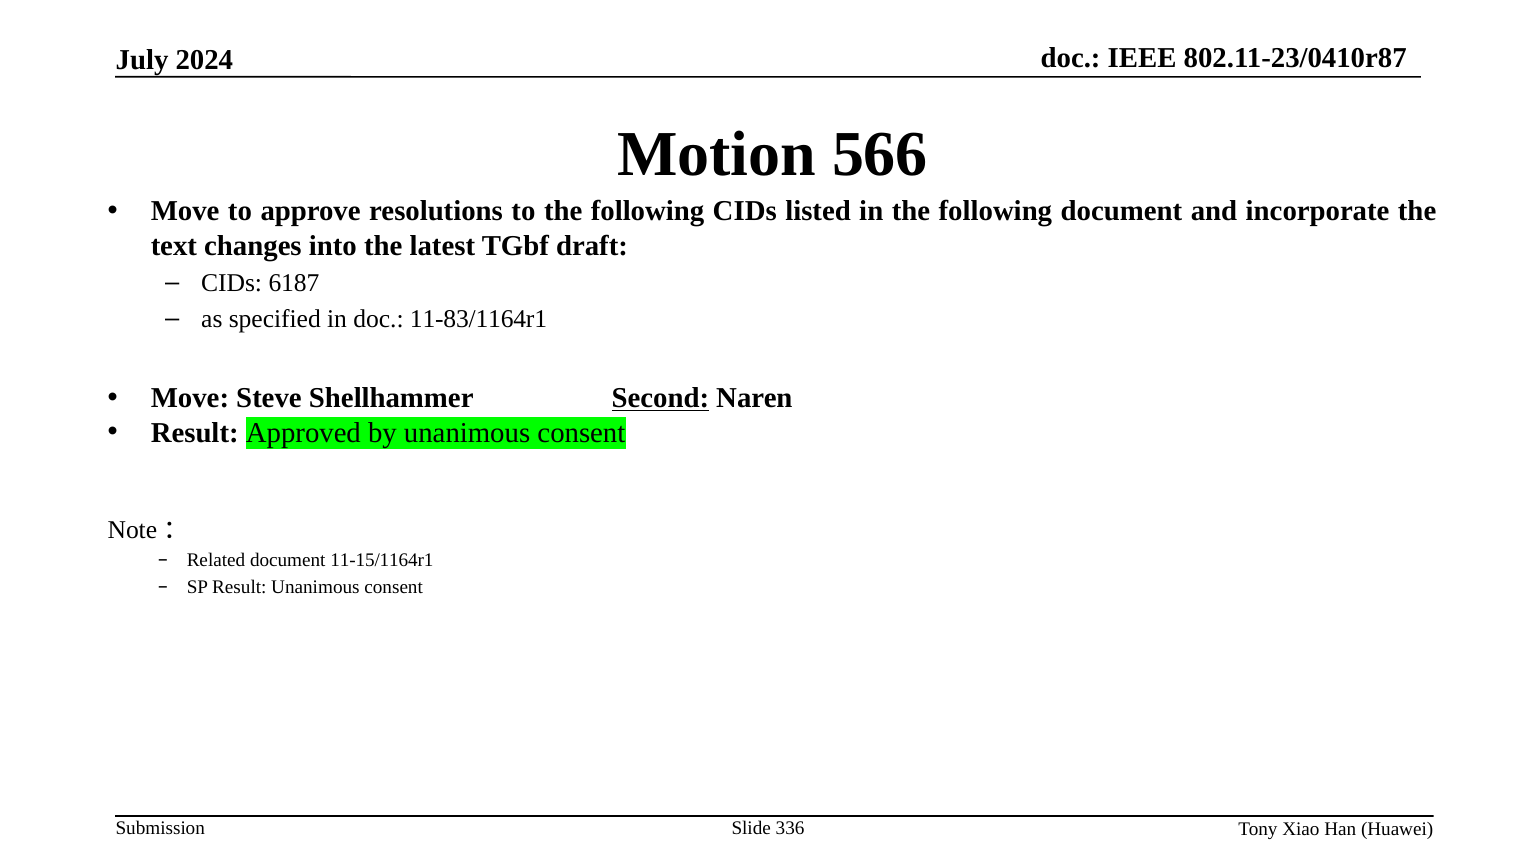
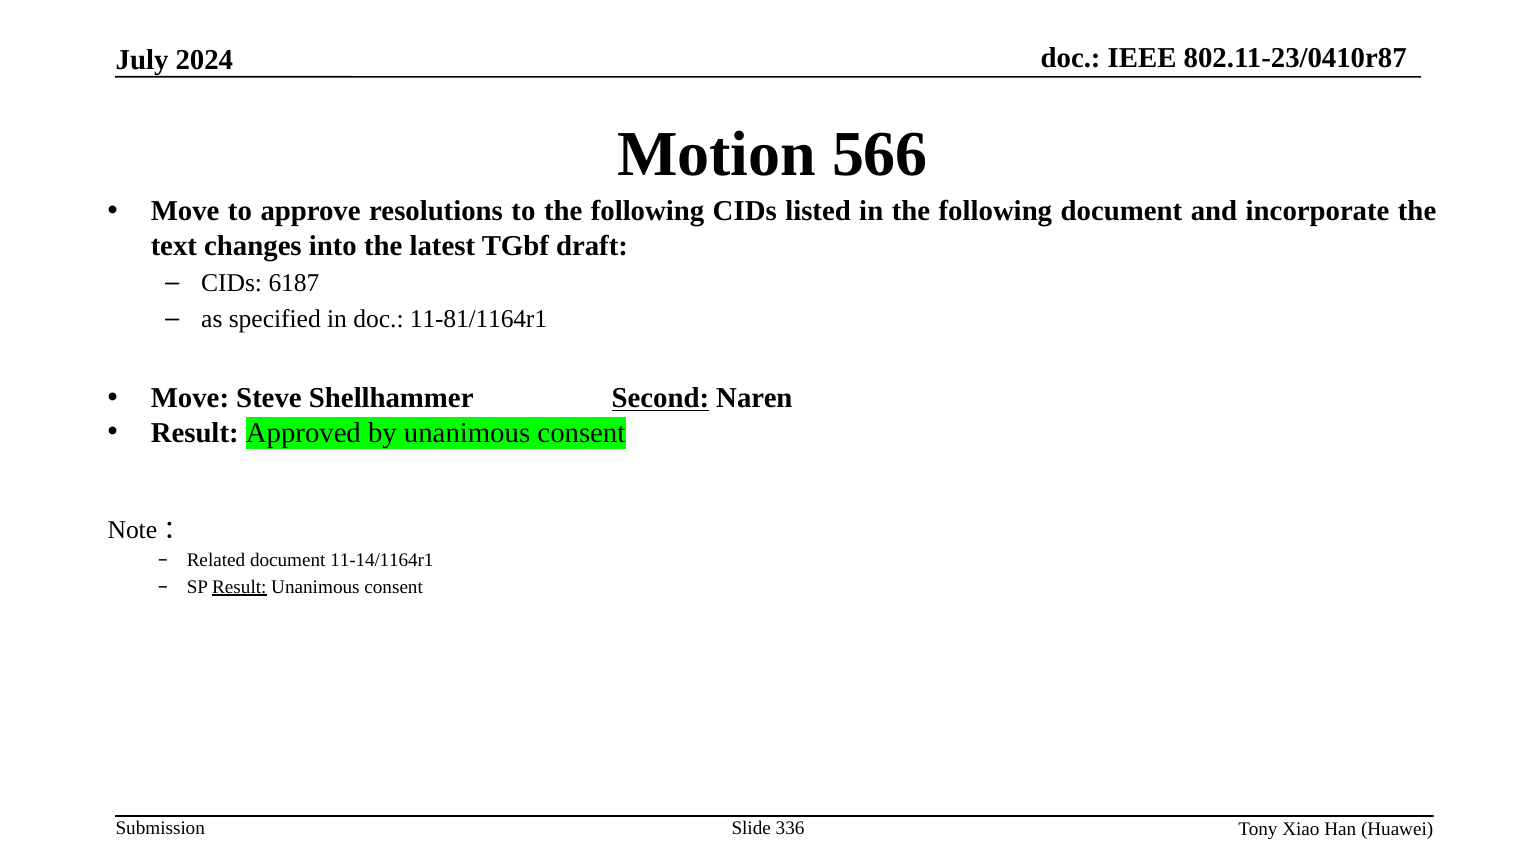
11-83/1164r1: 11-83/1164r1 -> 11-81/1164r1
11-15/1164r1: 11-15/1164r1 -> 11-14/1164r1
Result at (239, 587) underline: none -> present
